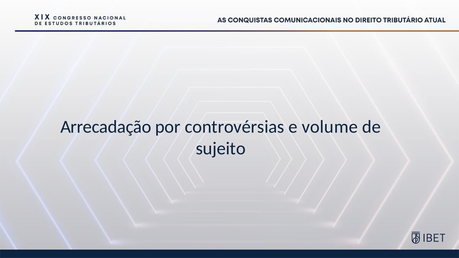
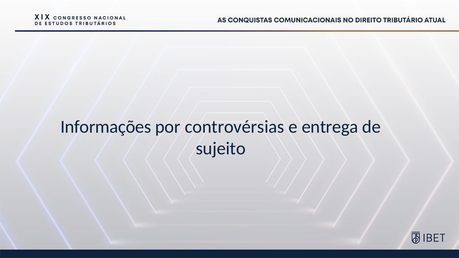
Arrecadação: Arrecadação -> Informações
volume: volume -> entrega
